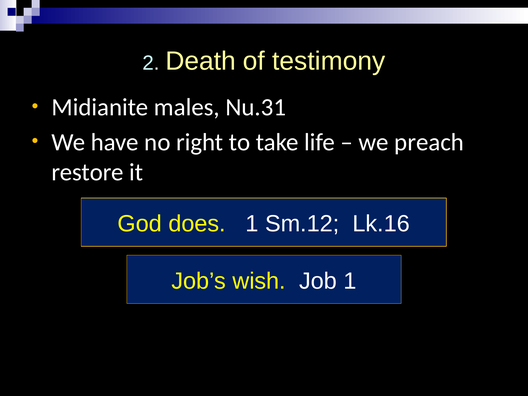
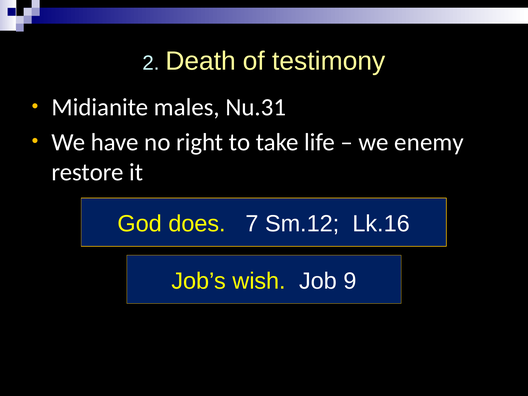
preach: preach -> enemy
does 1: 1 -> 7
Job 1: 1 -> 9
